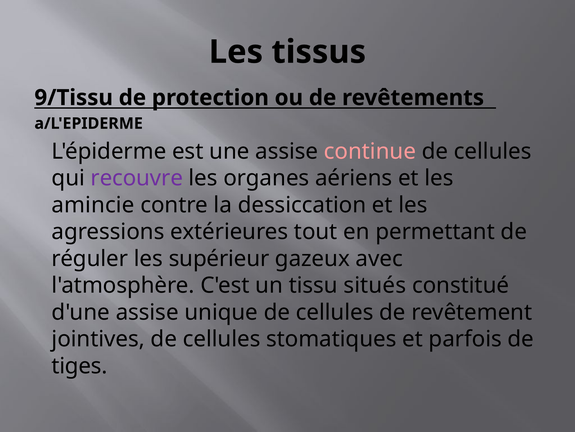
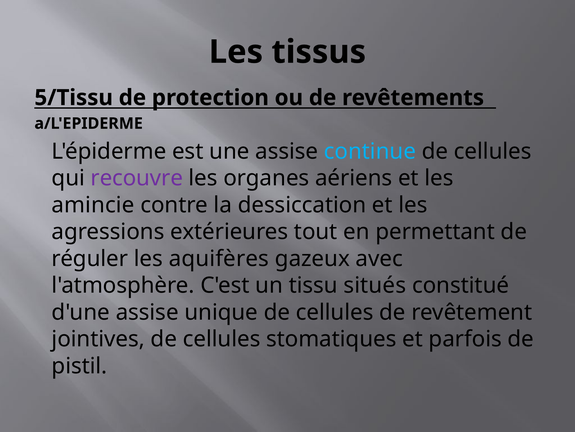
9/Tissu: 9/Tissu -> 5/Tissu
continue colour: pink -> light blue
supérieur: supérieur -> aquifères
tiges: tiges -> pistil
